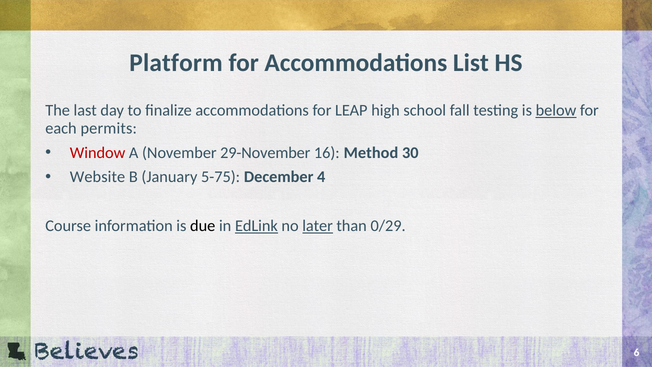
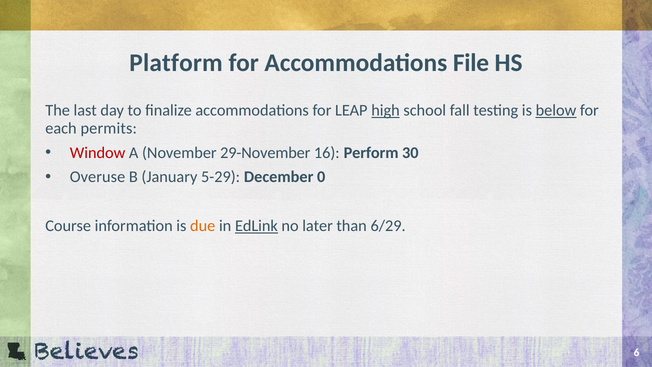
List: List -> File
high underline: none -> present
Method: Method -> Perform
Website: Website -> Overuse
5-75: 5-75 -> 5-29
4: 4 -> 0
due colour: black -> orange
later underline: present -> none
0/29: 0/29 -> 6/29
